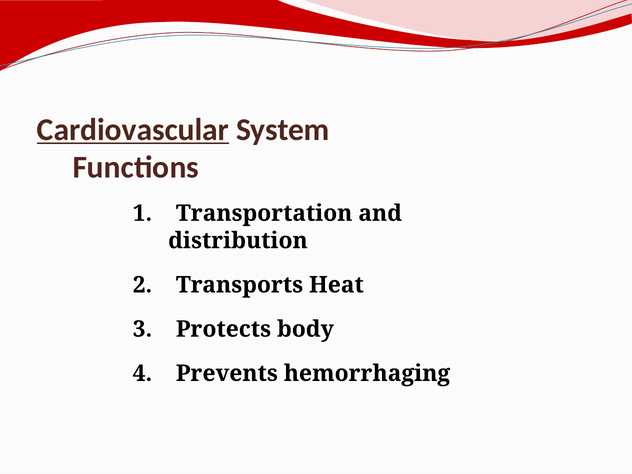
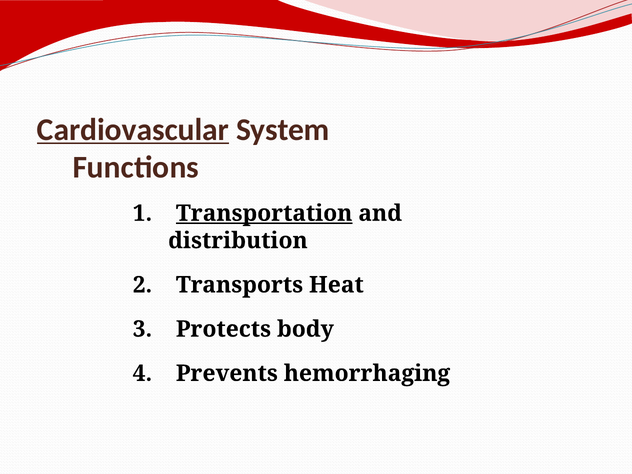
Transportation underline: none -> present
